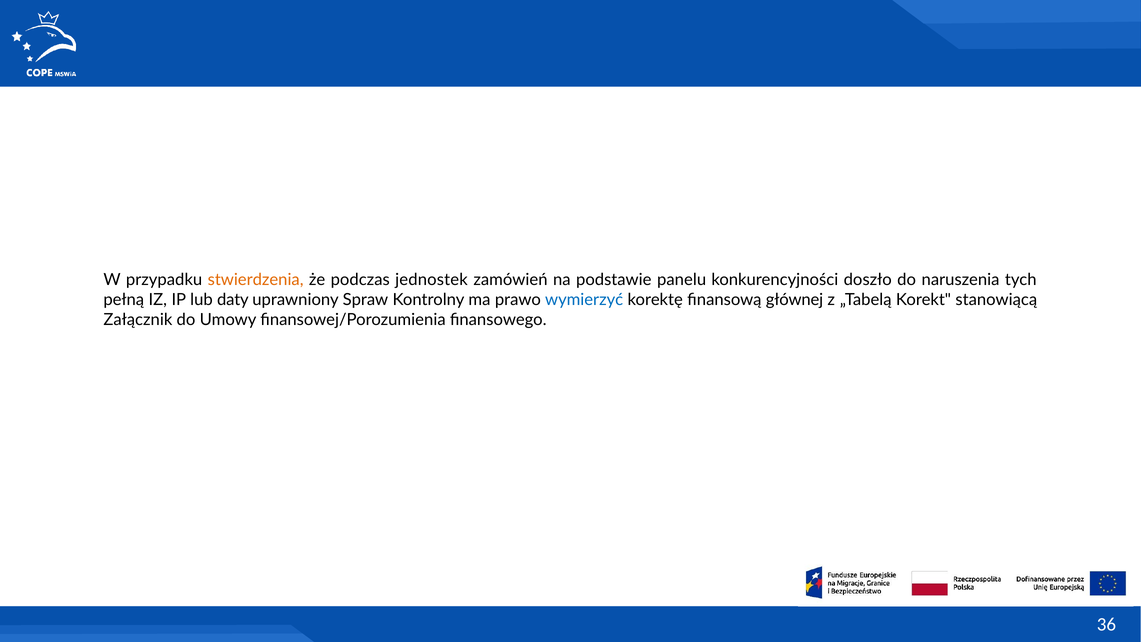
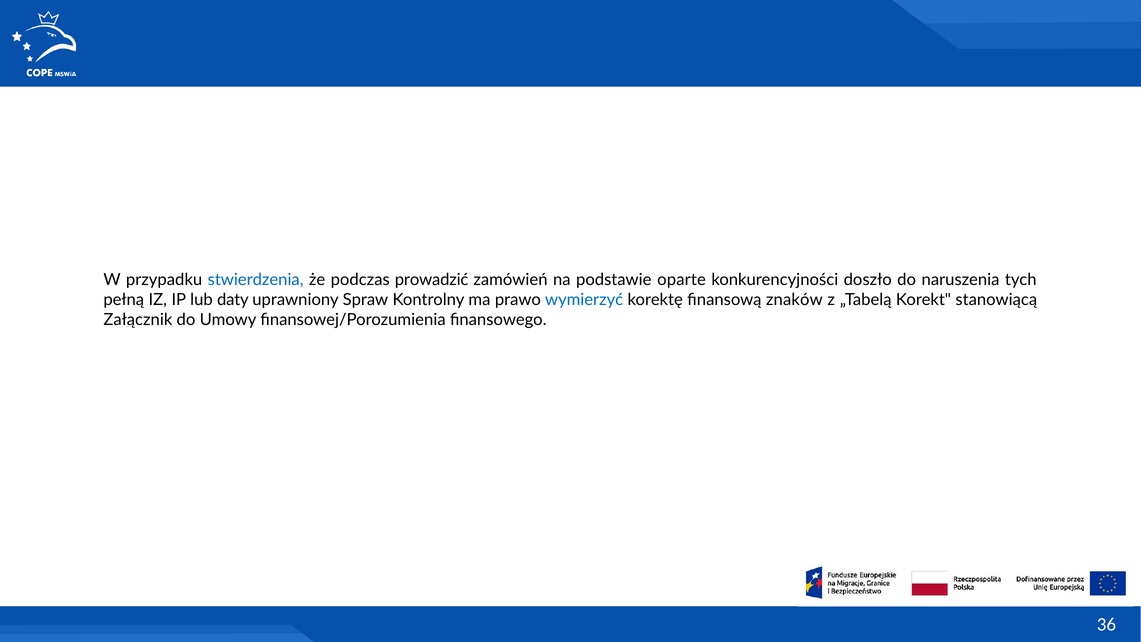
stwierdzenia colour: orange -> blue
jednostek: jednostek -> prowadzić
panelu: panelu -> oparte
głównej: głównej -> znaków
